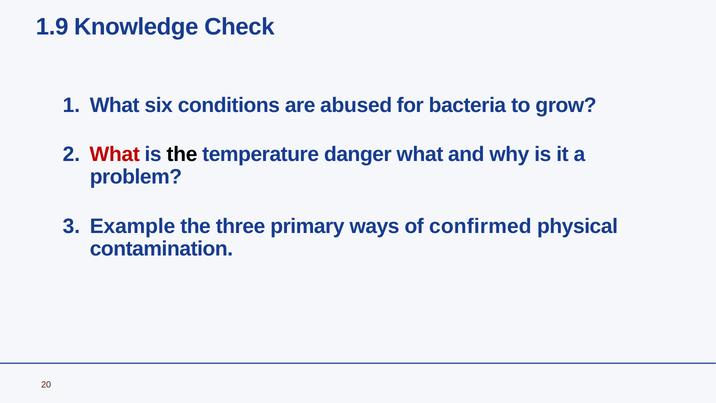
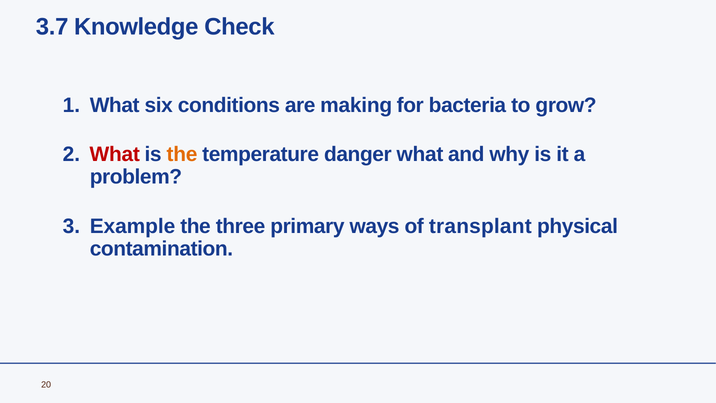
1.9: 1.9 -> 3.7
abused: abused -> making
the at (182, 154) colour: black -> orange
confirmed: confirmed -> transplant
